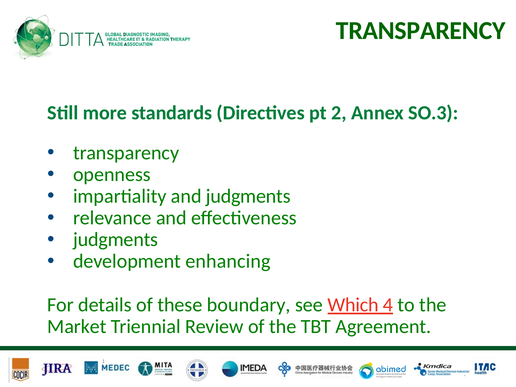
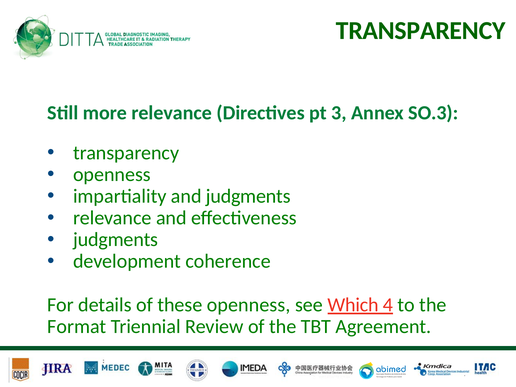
more standards: standards -> relevance
2: 2 -> 3
enhancing: enhancing -> coherence
these boundary: boundary -> openness
Market: Market -> Format
